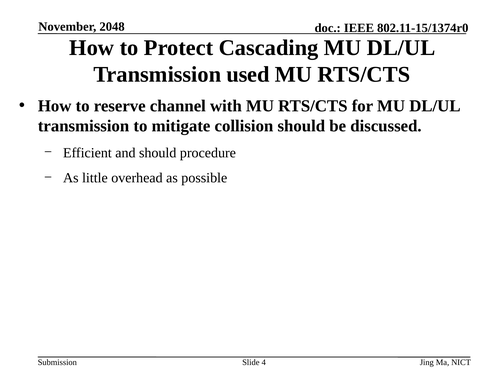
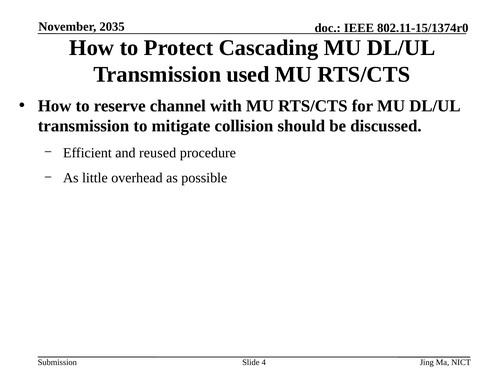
2048: 2048 -> 2035
and should: should -> reused
